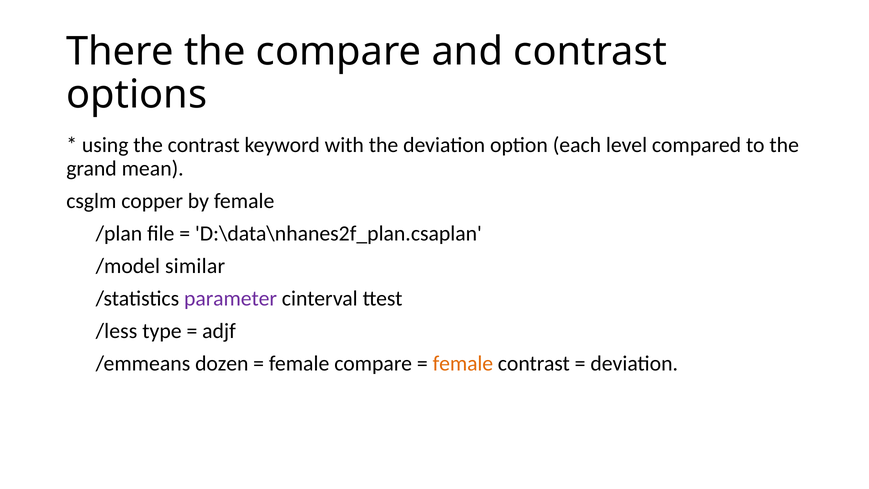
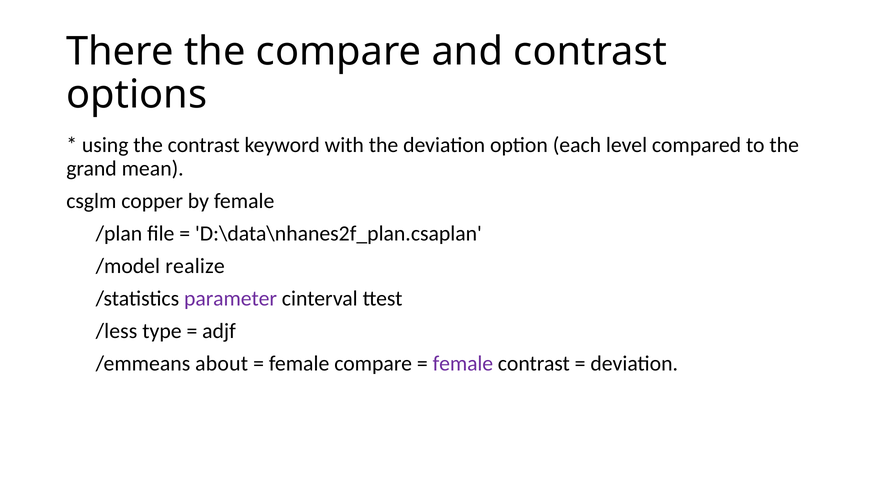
similar: similar -> realize
dozen: dozen -> about
female at (463, 364) colour: orange -> purple
